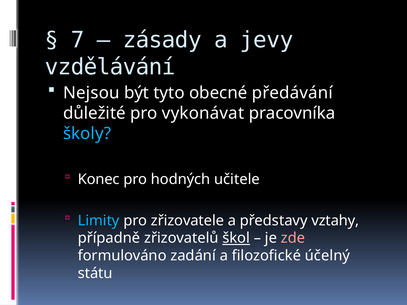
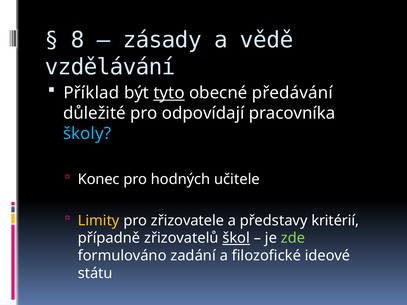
7: 7 -> 8
jevy: jevy -> vědě
Nejsou: Nejsou -> Příklad
tyto underline: none -> present
vykonávat: vykonávat -> odpovídají
Limity colour: light blue -> yellow
vztahy: vztahy -> kritérií
zde colour: pink -> light green
účelný: účelný -> ideové
